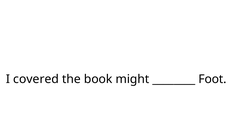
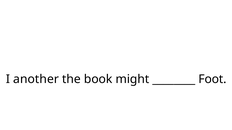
covered: covered -> another
